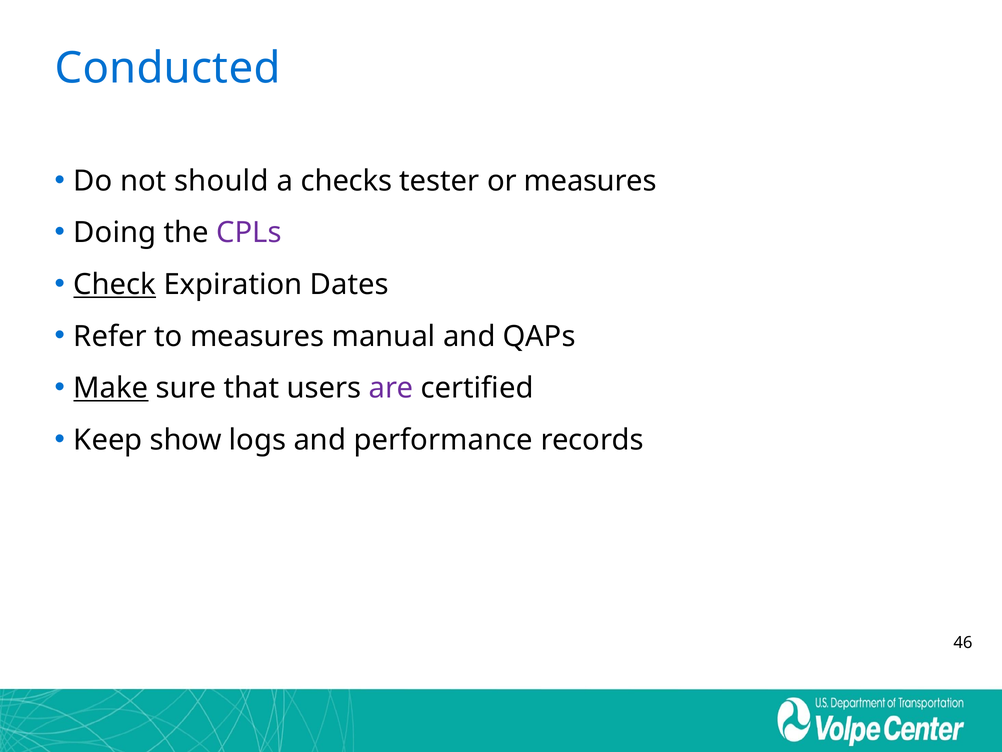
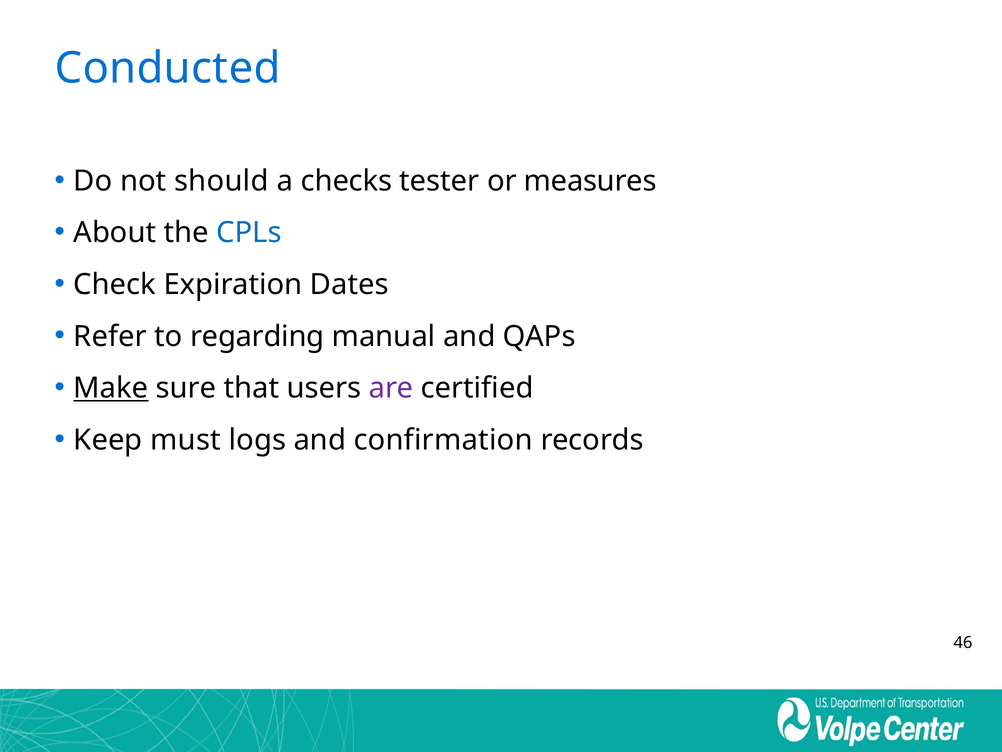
Doing: Doing -> About
CPLs colour: purple -> blue
Check underline: present -> none
to measures: measures -> regarding
show: show -> must
performance: performance -> confirmation
